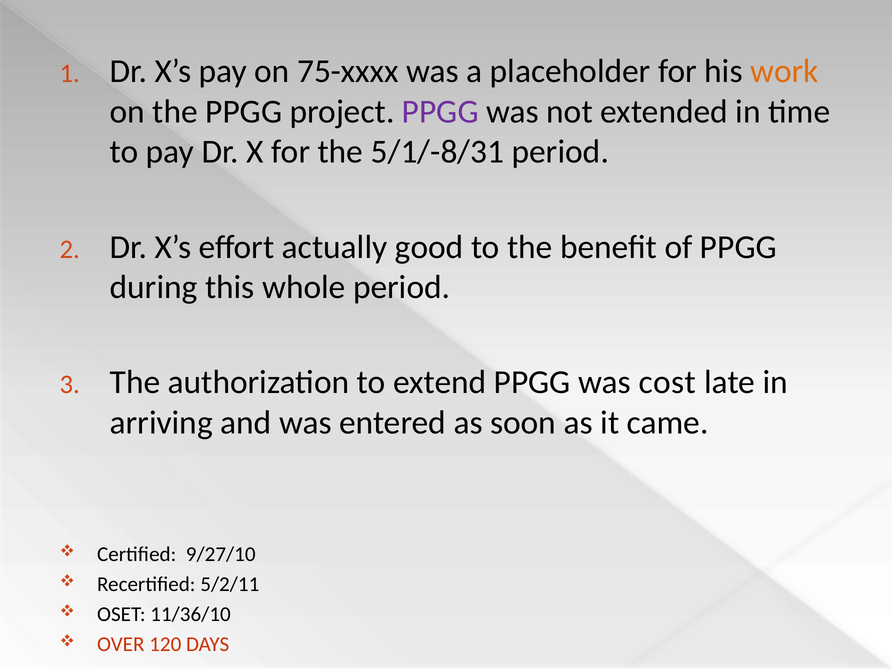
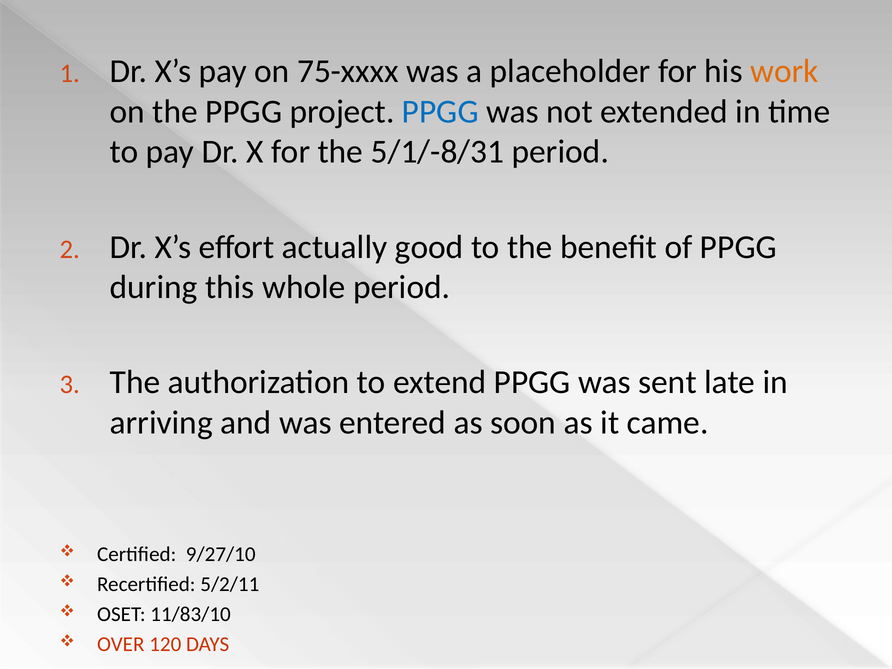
PPGG at (440, 112) colour: purple -> blue
cost: cost -> sent
11/36/10: 11/36/10 -> 11/83/10
